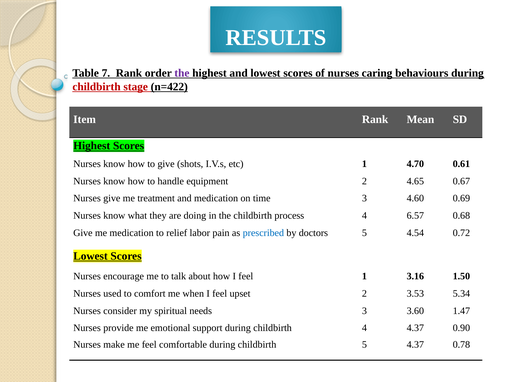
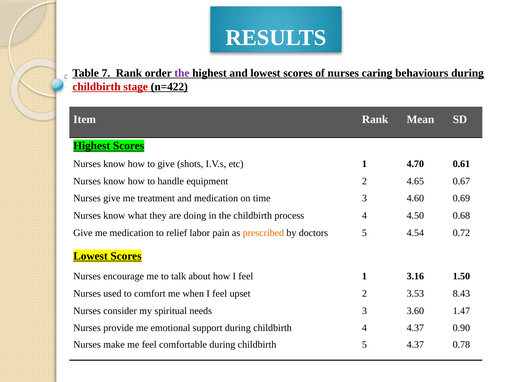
6.57: 6.57 -> 4.50
prescribed colour: blue -> orange
5.34: 5.34 -> 8.43
